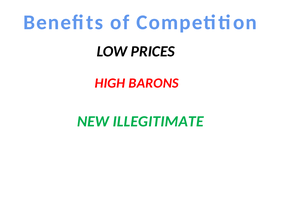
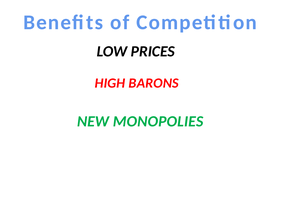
ILLEGITIMATE: ILLEGITIMATE -> MONOPOLIES
